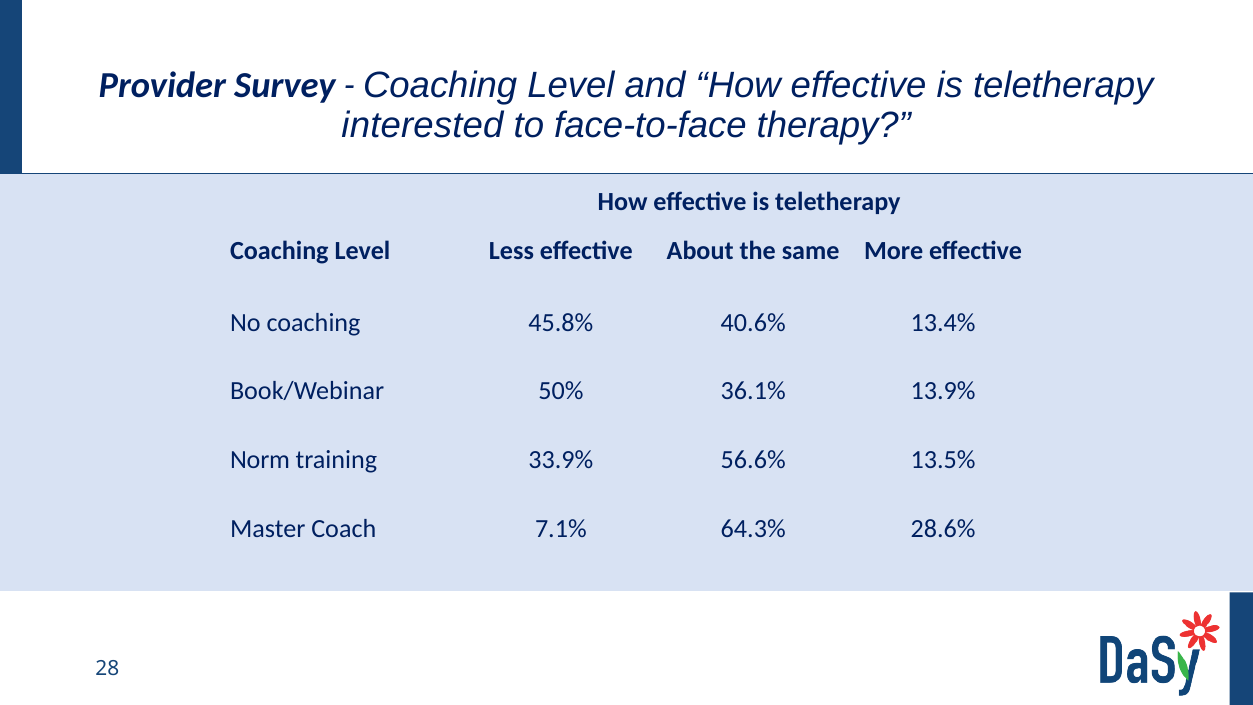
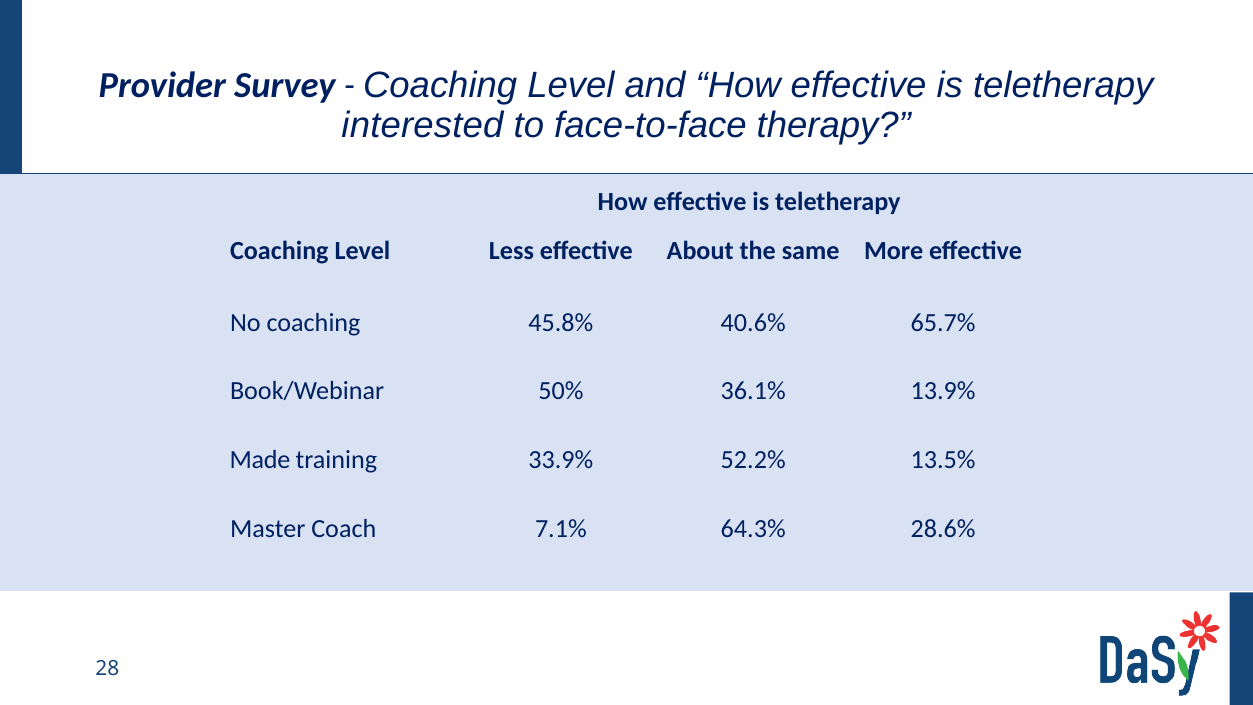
13.4%: 13.4% -> 65.7%
Norm: Norm -> Made
56.6%: 56.6% -> 52.2%
